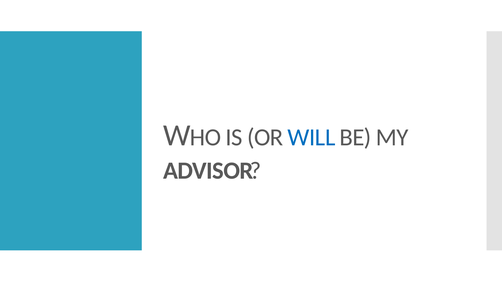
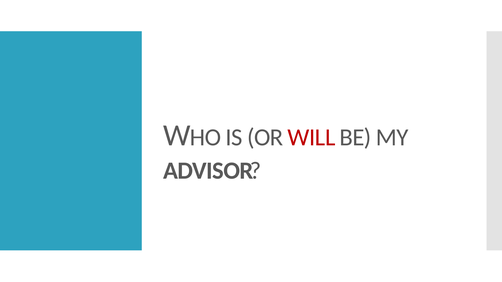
WILL colour: blue -> red
